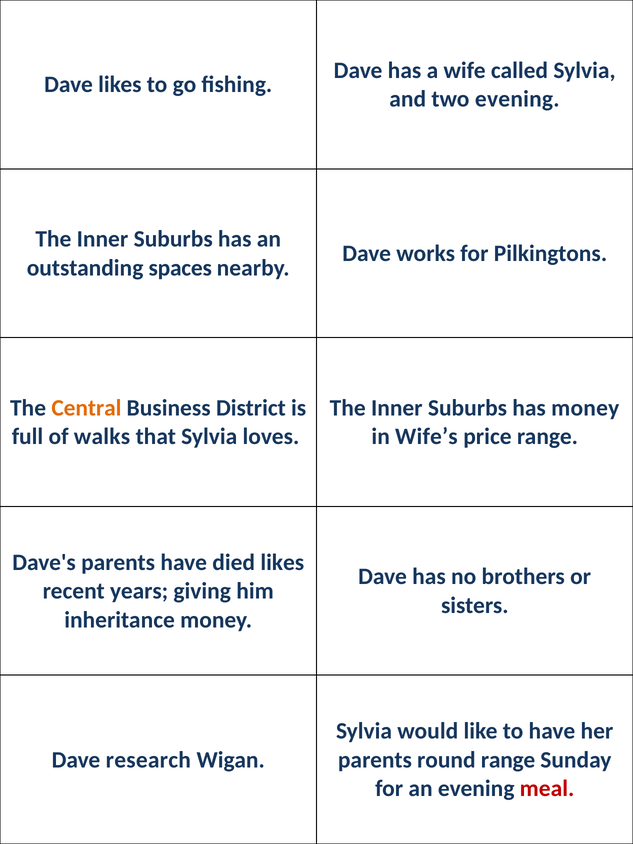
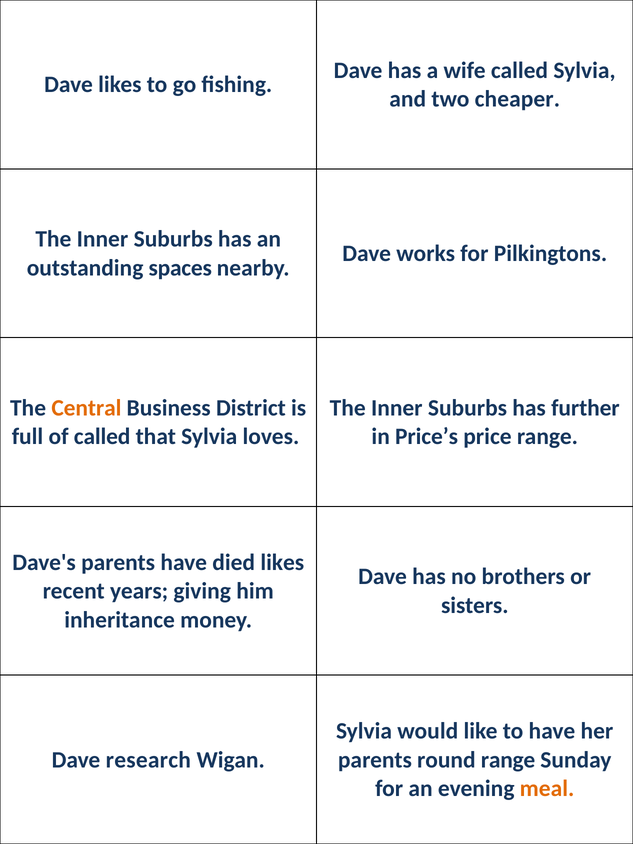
two evening: evening -> cheaper
has money: money -> further
of walks: walks -> called
Wife’s: Wife’s -> Price’s
meal colour: red -> orange
